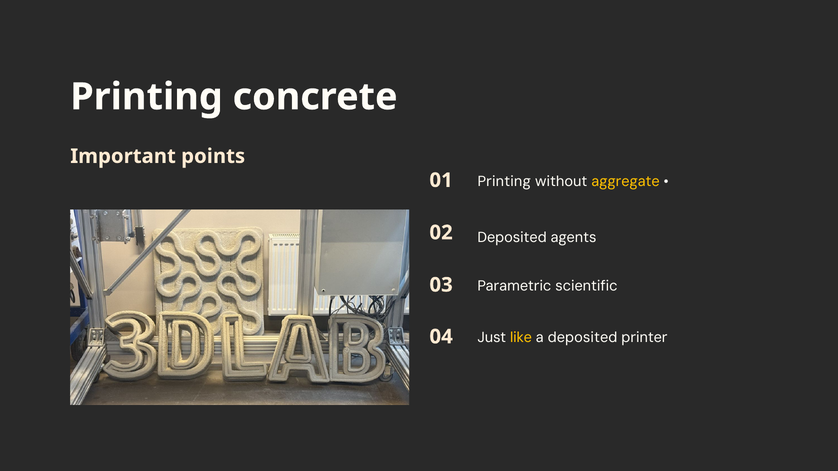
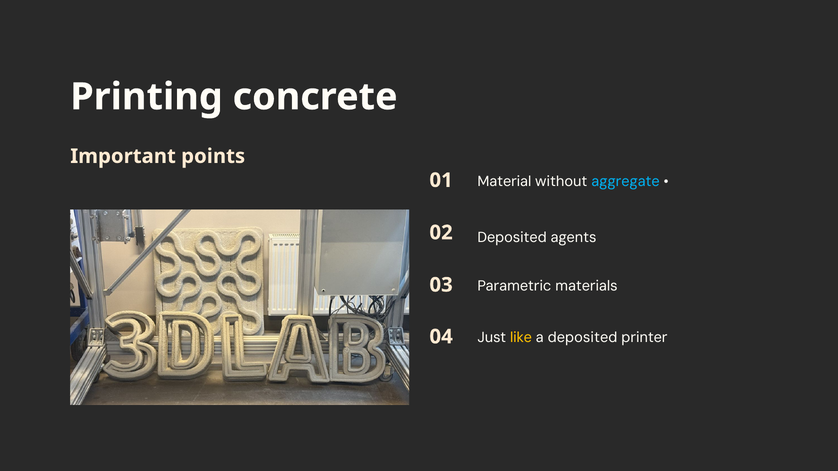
Printing at (504, 181): Printing -> Material
aggregate colour: yellow -> light blue
scientific: scientific -> materials
